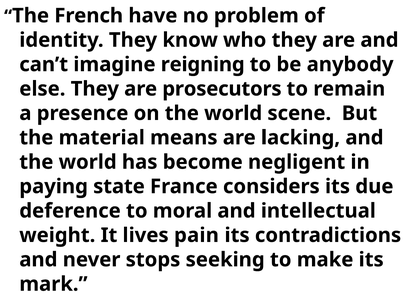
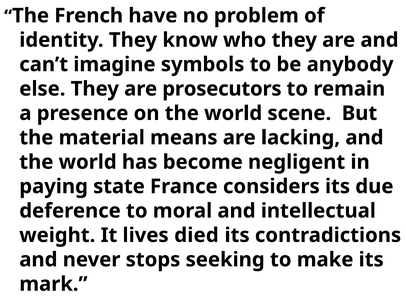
reigning: reigning -> symbols
pain: pain -> died
